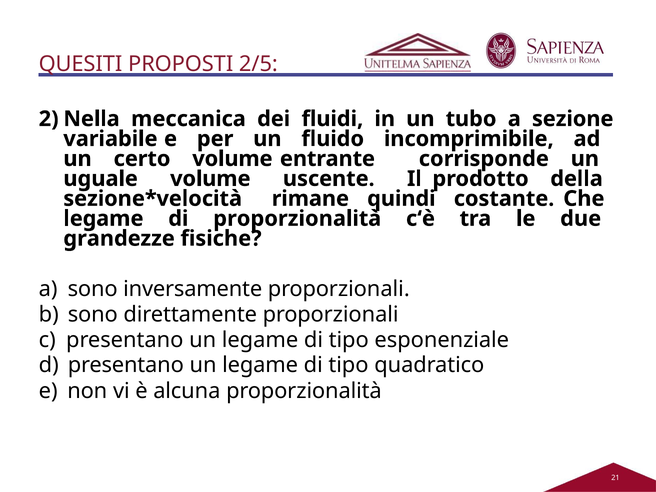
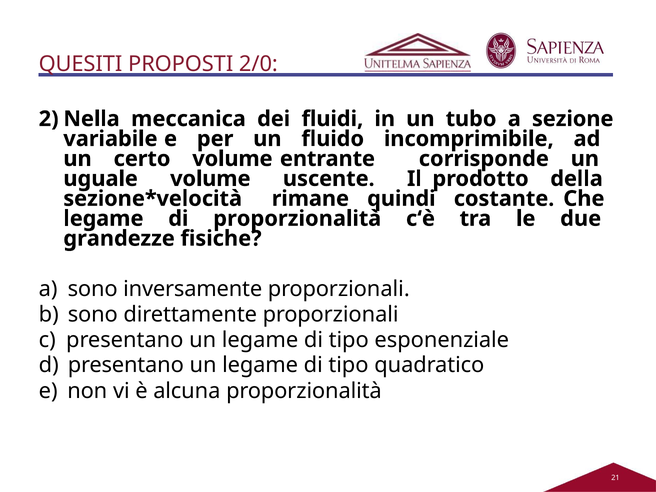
2/5: 2/5 -> 2/0
